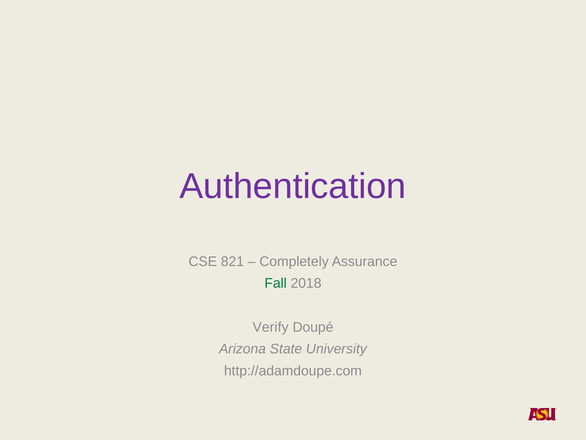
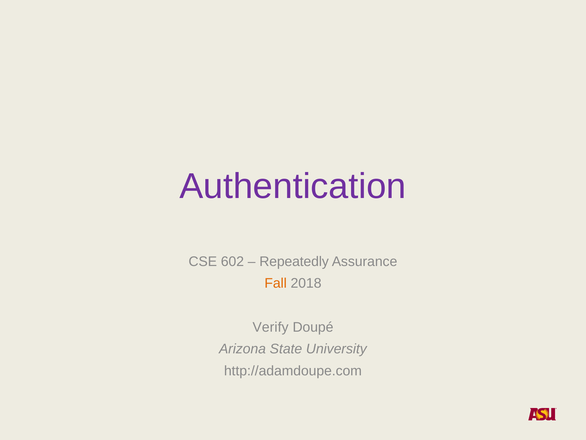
821: 821 -> 602
Completely: Completely -> Repeatedly
Fall colour: green -> orange
